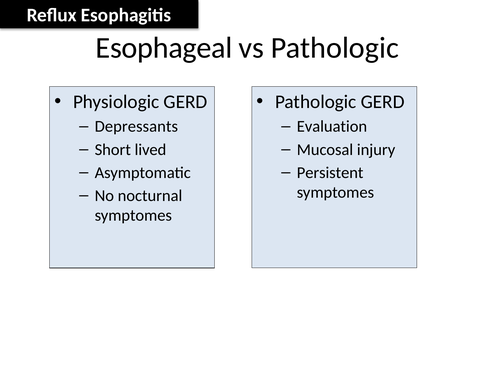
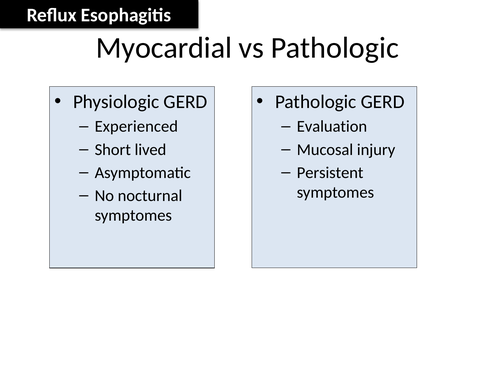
Esophageal: Esophageal -> Myocardial
Depressants: Depressants -> Experienced
